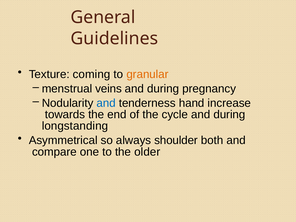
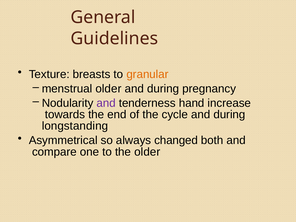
coming: coming -> breasts
menstrual veins: veins -> older
and at (106, 103) colour: blue -> purple
shoulder: shoulder -> changed
